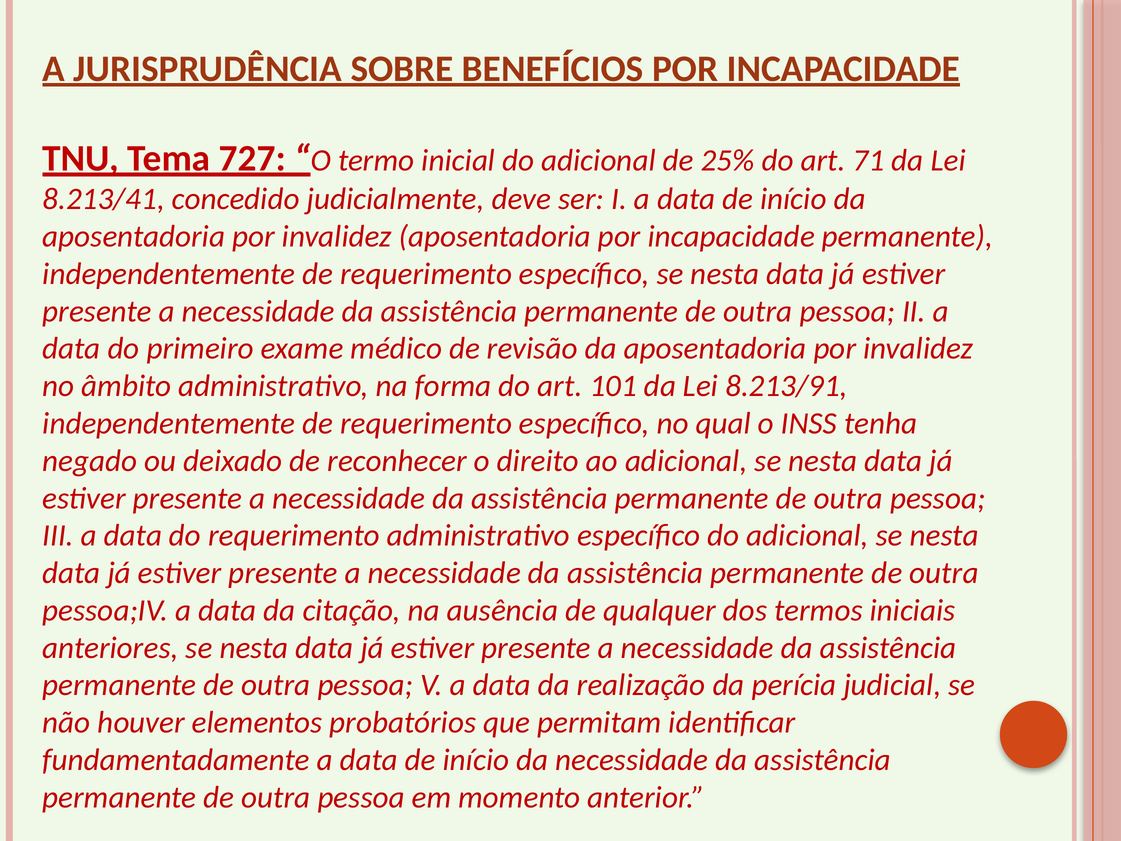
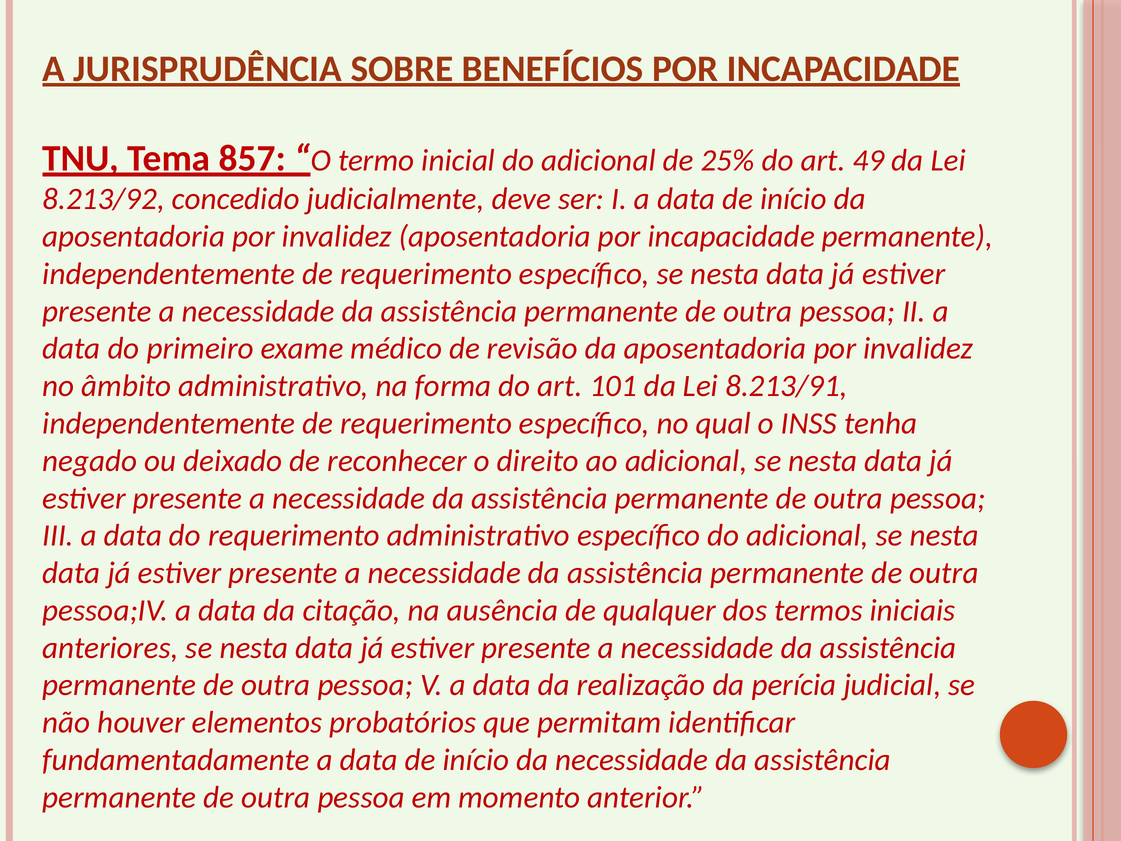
727: 727 -> 857
71: 71 -> 49
8.213/41: 8.213/41 -> 8.213/92
